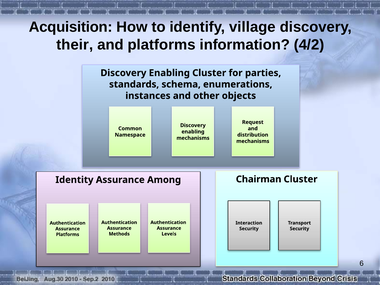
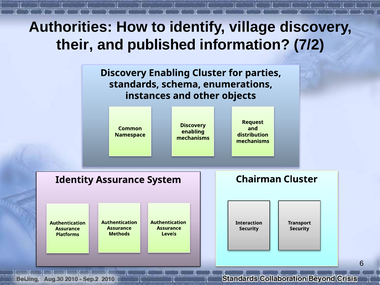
Acquisition: Acquisition -> Authorities
and platforms: platforms -> published
4/2: 4/2 -> 7/2
Among: Among -> System
